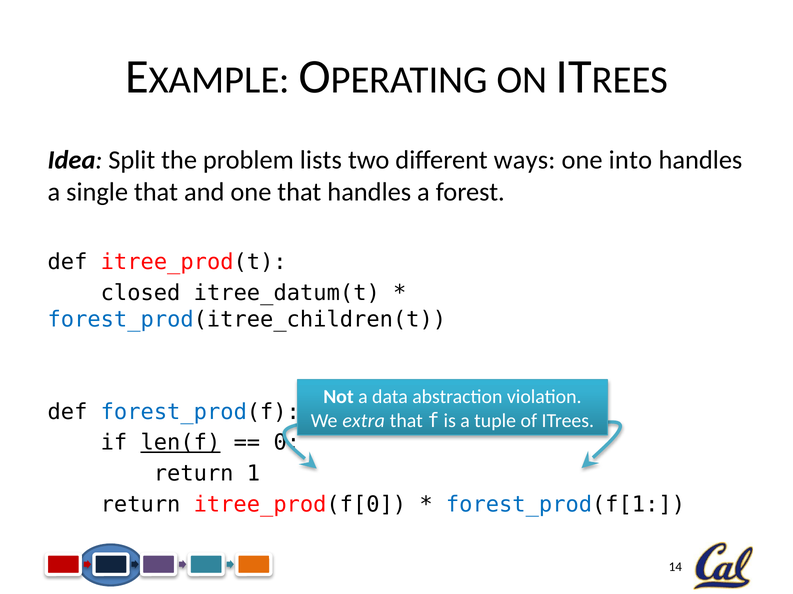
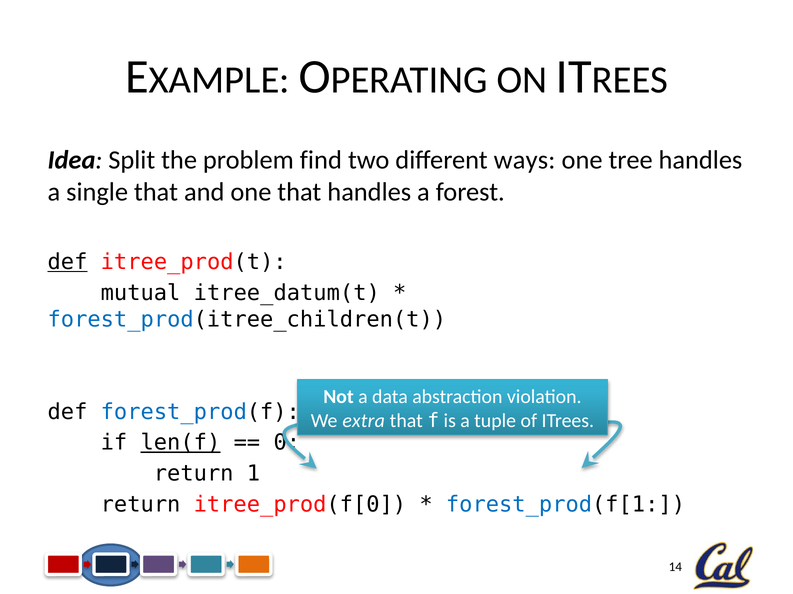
lists: lists -> find
into: into -> tree
def at (67, 262) underline: none -> present
closed: closed -> mutual
